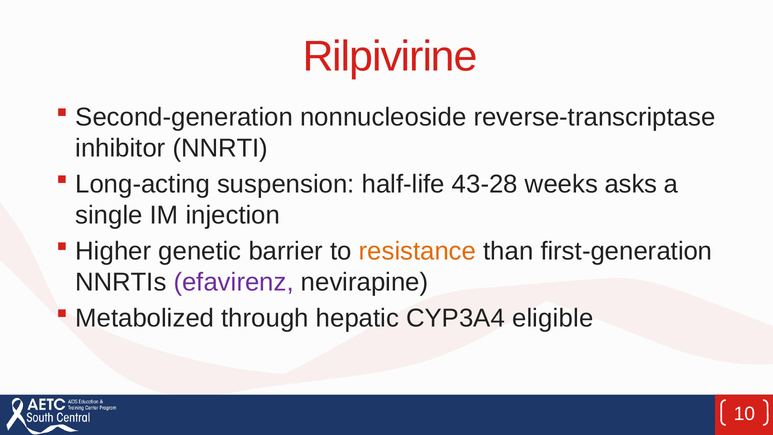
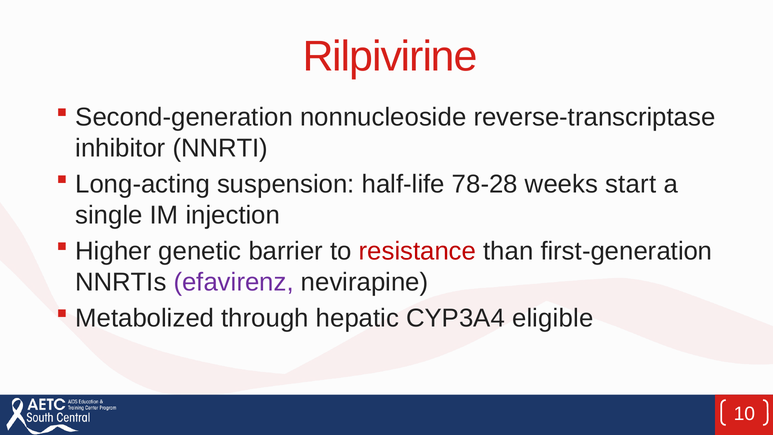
43-28: 43-28 -> 78-28
asks: asks -> start
resistance colour: orange -> red
